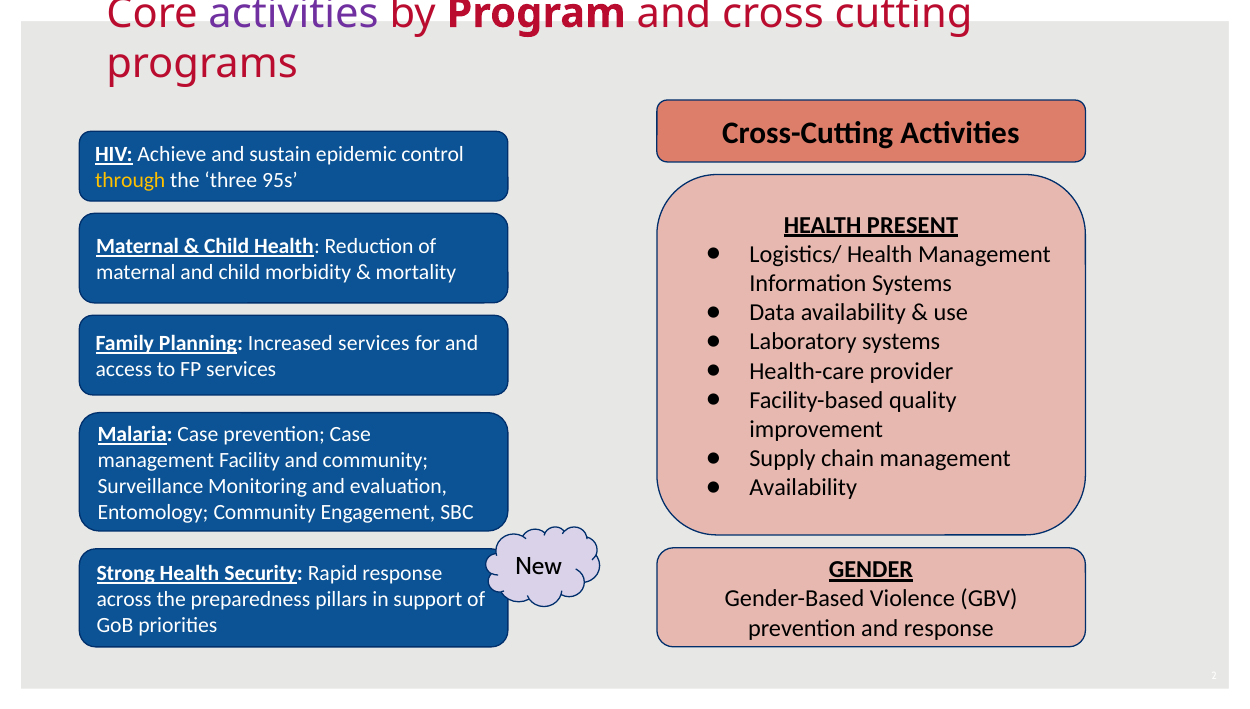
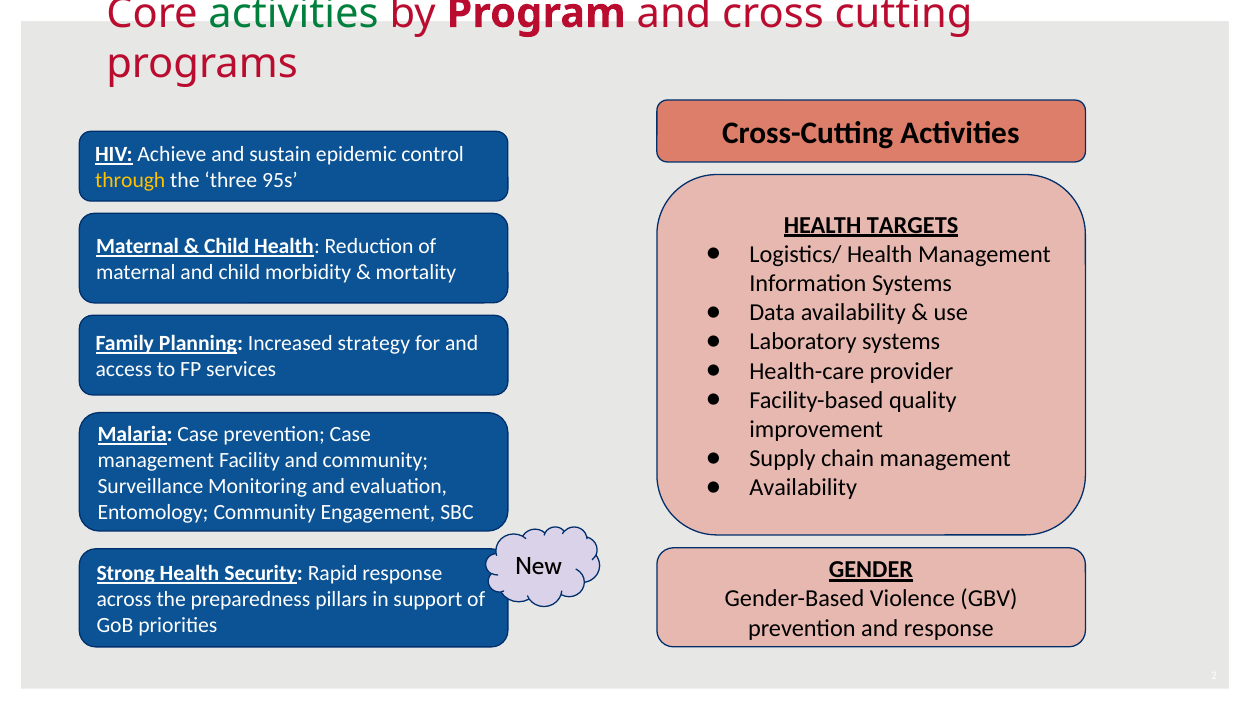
activities at (294, 13) colour: purple -> green
PRESENT: PRESENT -> TARGETS
Increased services: services -> strategy
